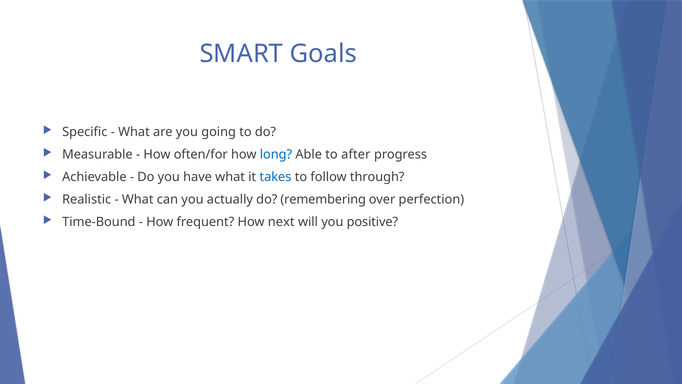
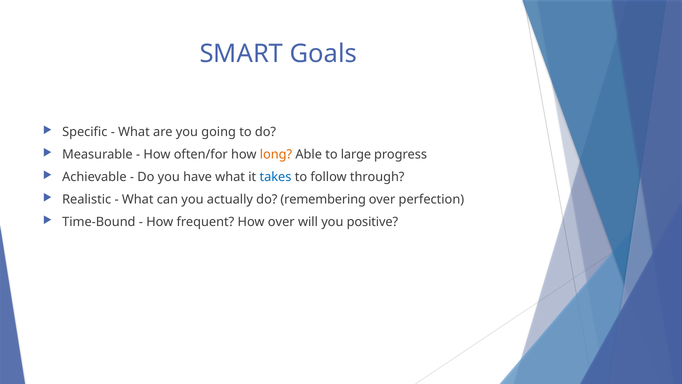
long colour: blue -> orange
after: after -> large
How next: next -> over
